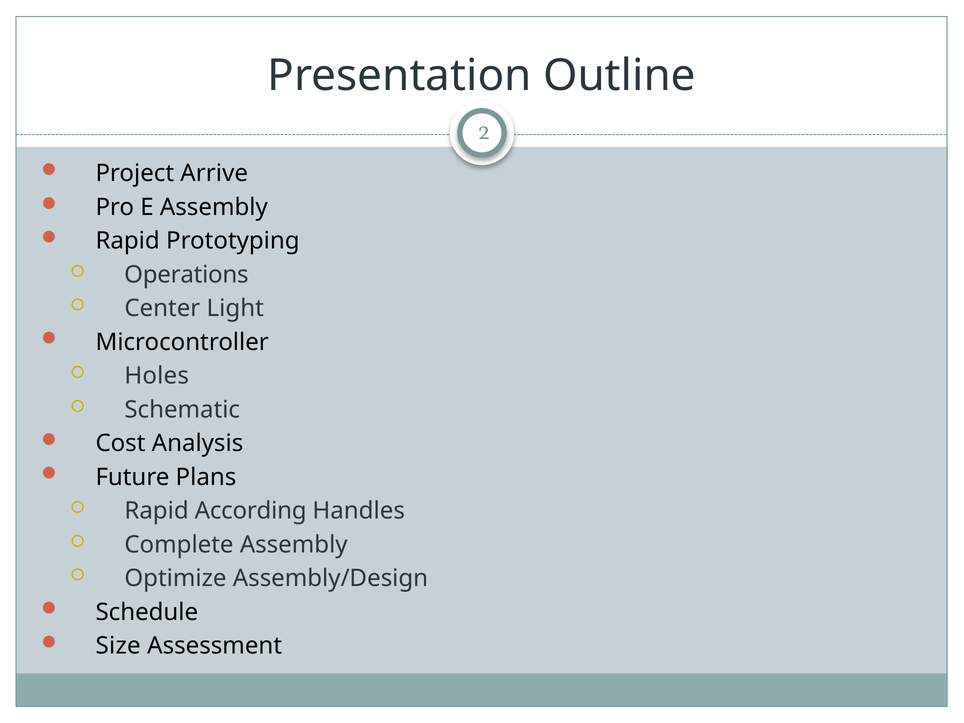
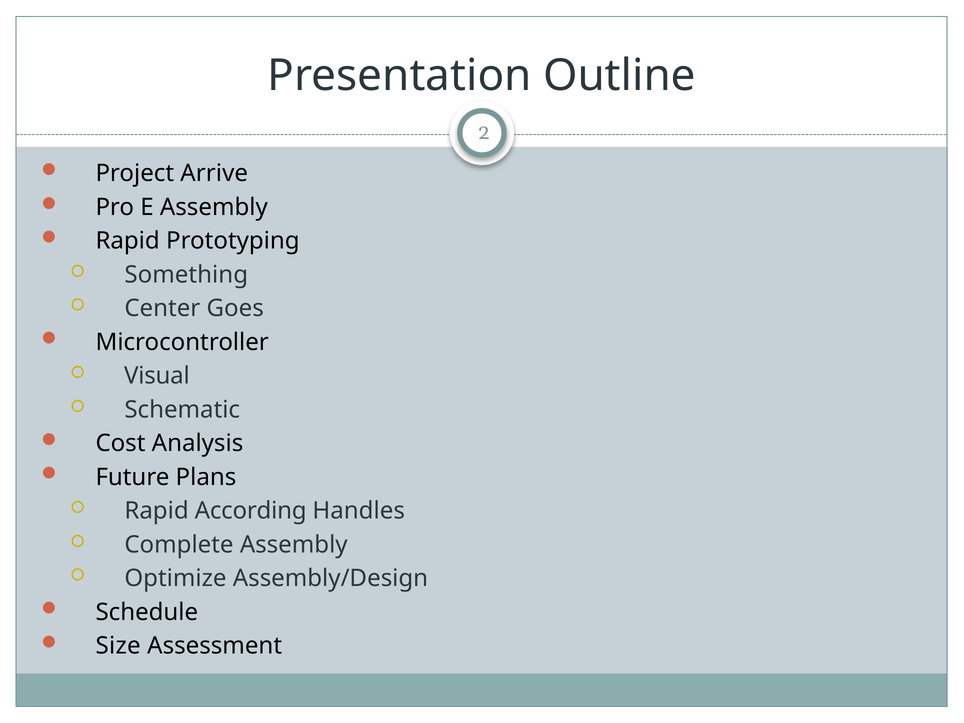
Operations: Operations -> Something
Light: Light -> Goes
Holes: Holes -> Visual
